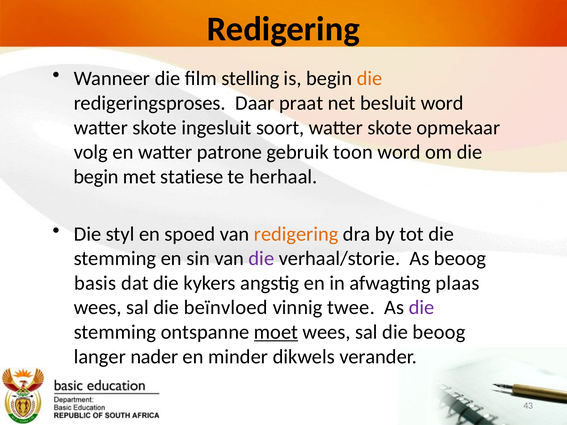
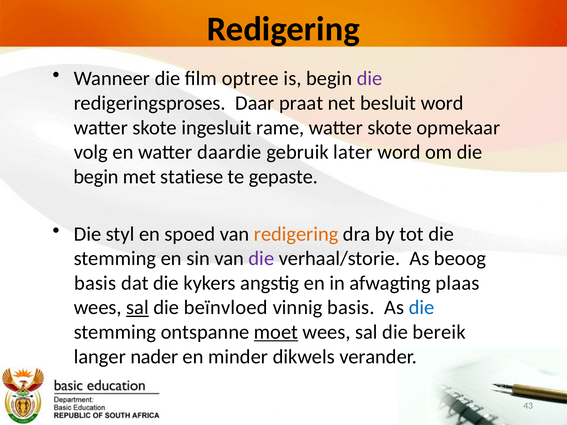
stelling: stelling -> optree
die at (370, 79) colour: orange -> purple
soort: soort -> rame
patrone: patrone -> daardie
toon: toon -> later
herhaal: herhaal -> gepaste
sal at (138, 308) underline: none -> present
vinnig twee: twee -> basis
die at (422, 308) colour: purple -> blue
die beoog: beoog -> bereik
